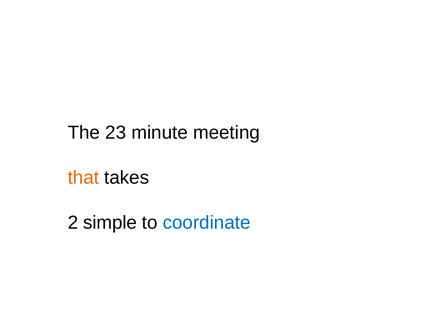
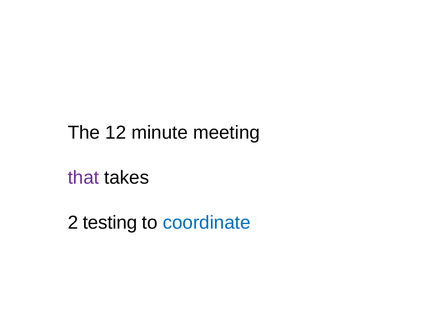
23: 23 -> 12
that colour: orange -> purple
simple: simple -> testing
